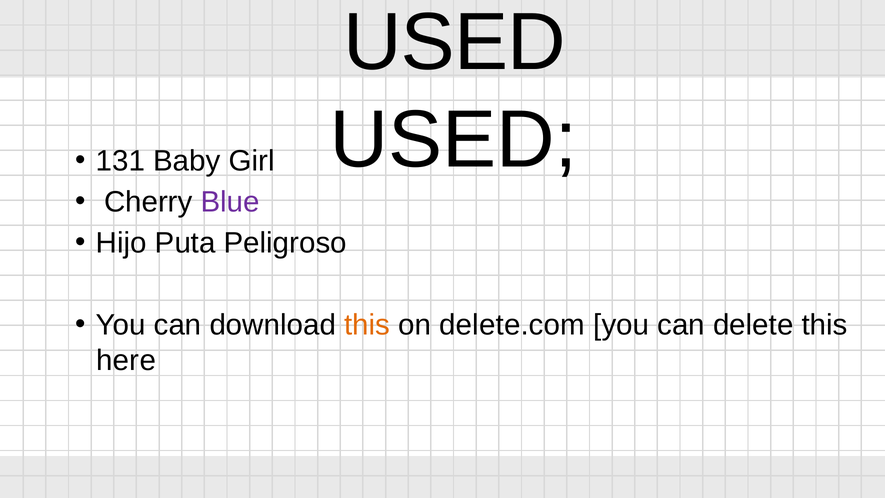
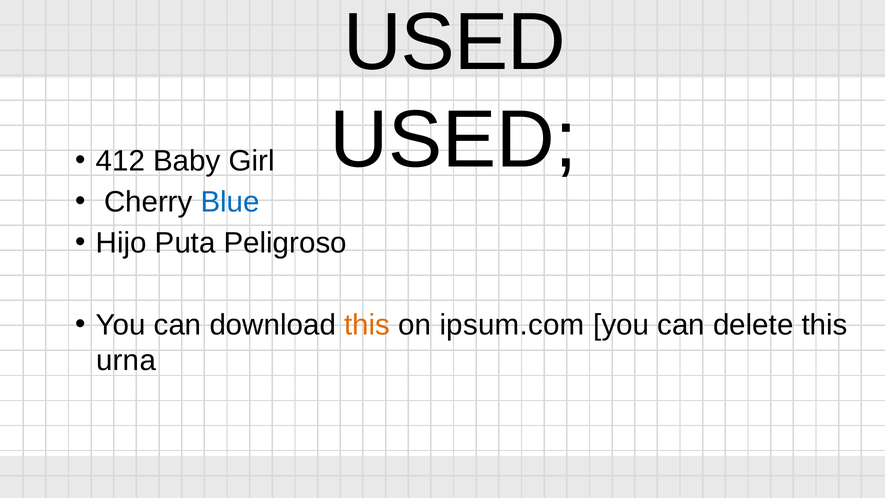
131: 131 -> 412
Blue colour: purple -> blue
delete.com: delete.com -> ipsum.com
here: here -> urna
